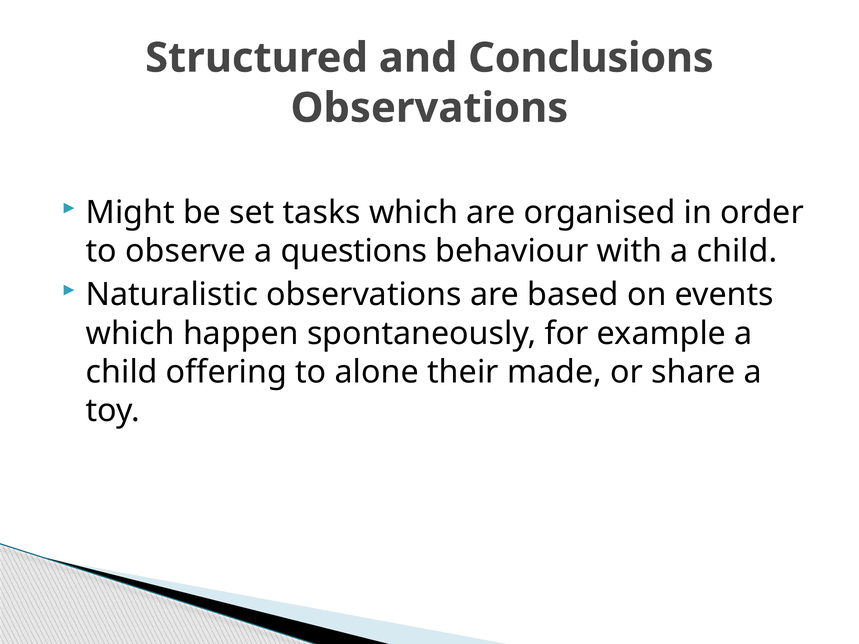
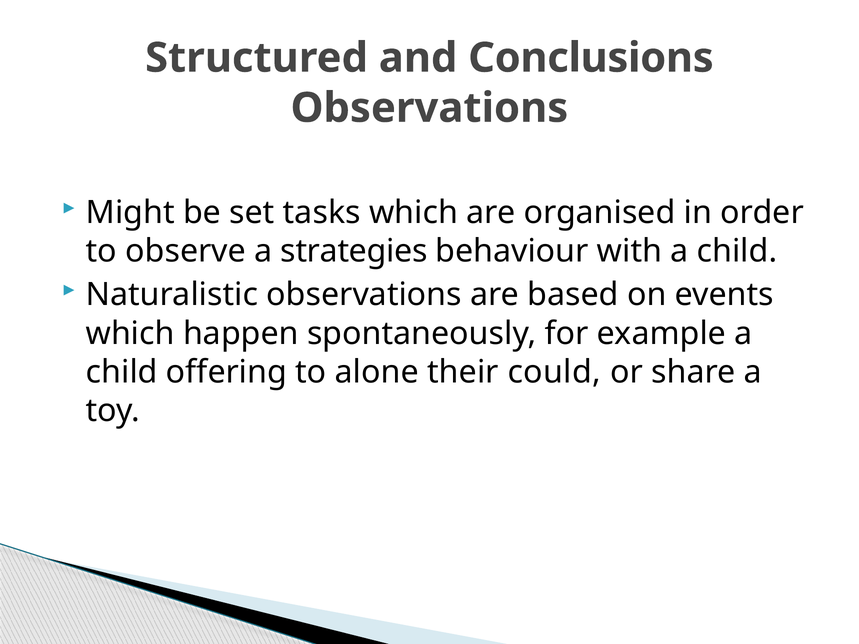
questions: questions -> strategies
made: made -> could
